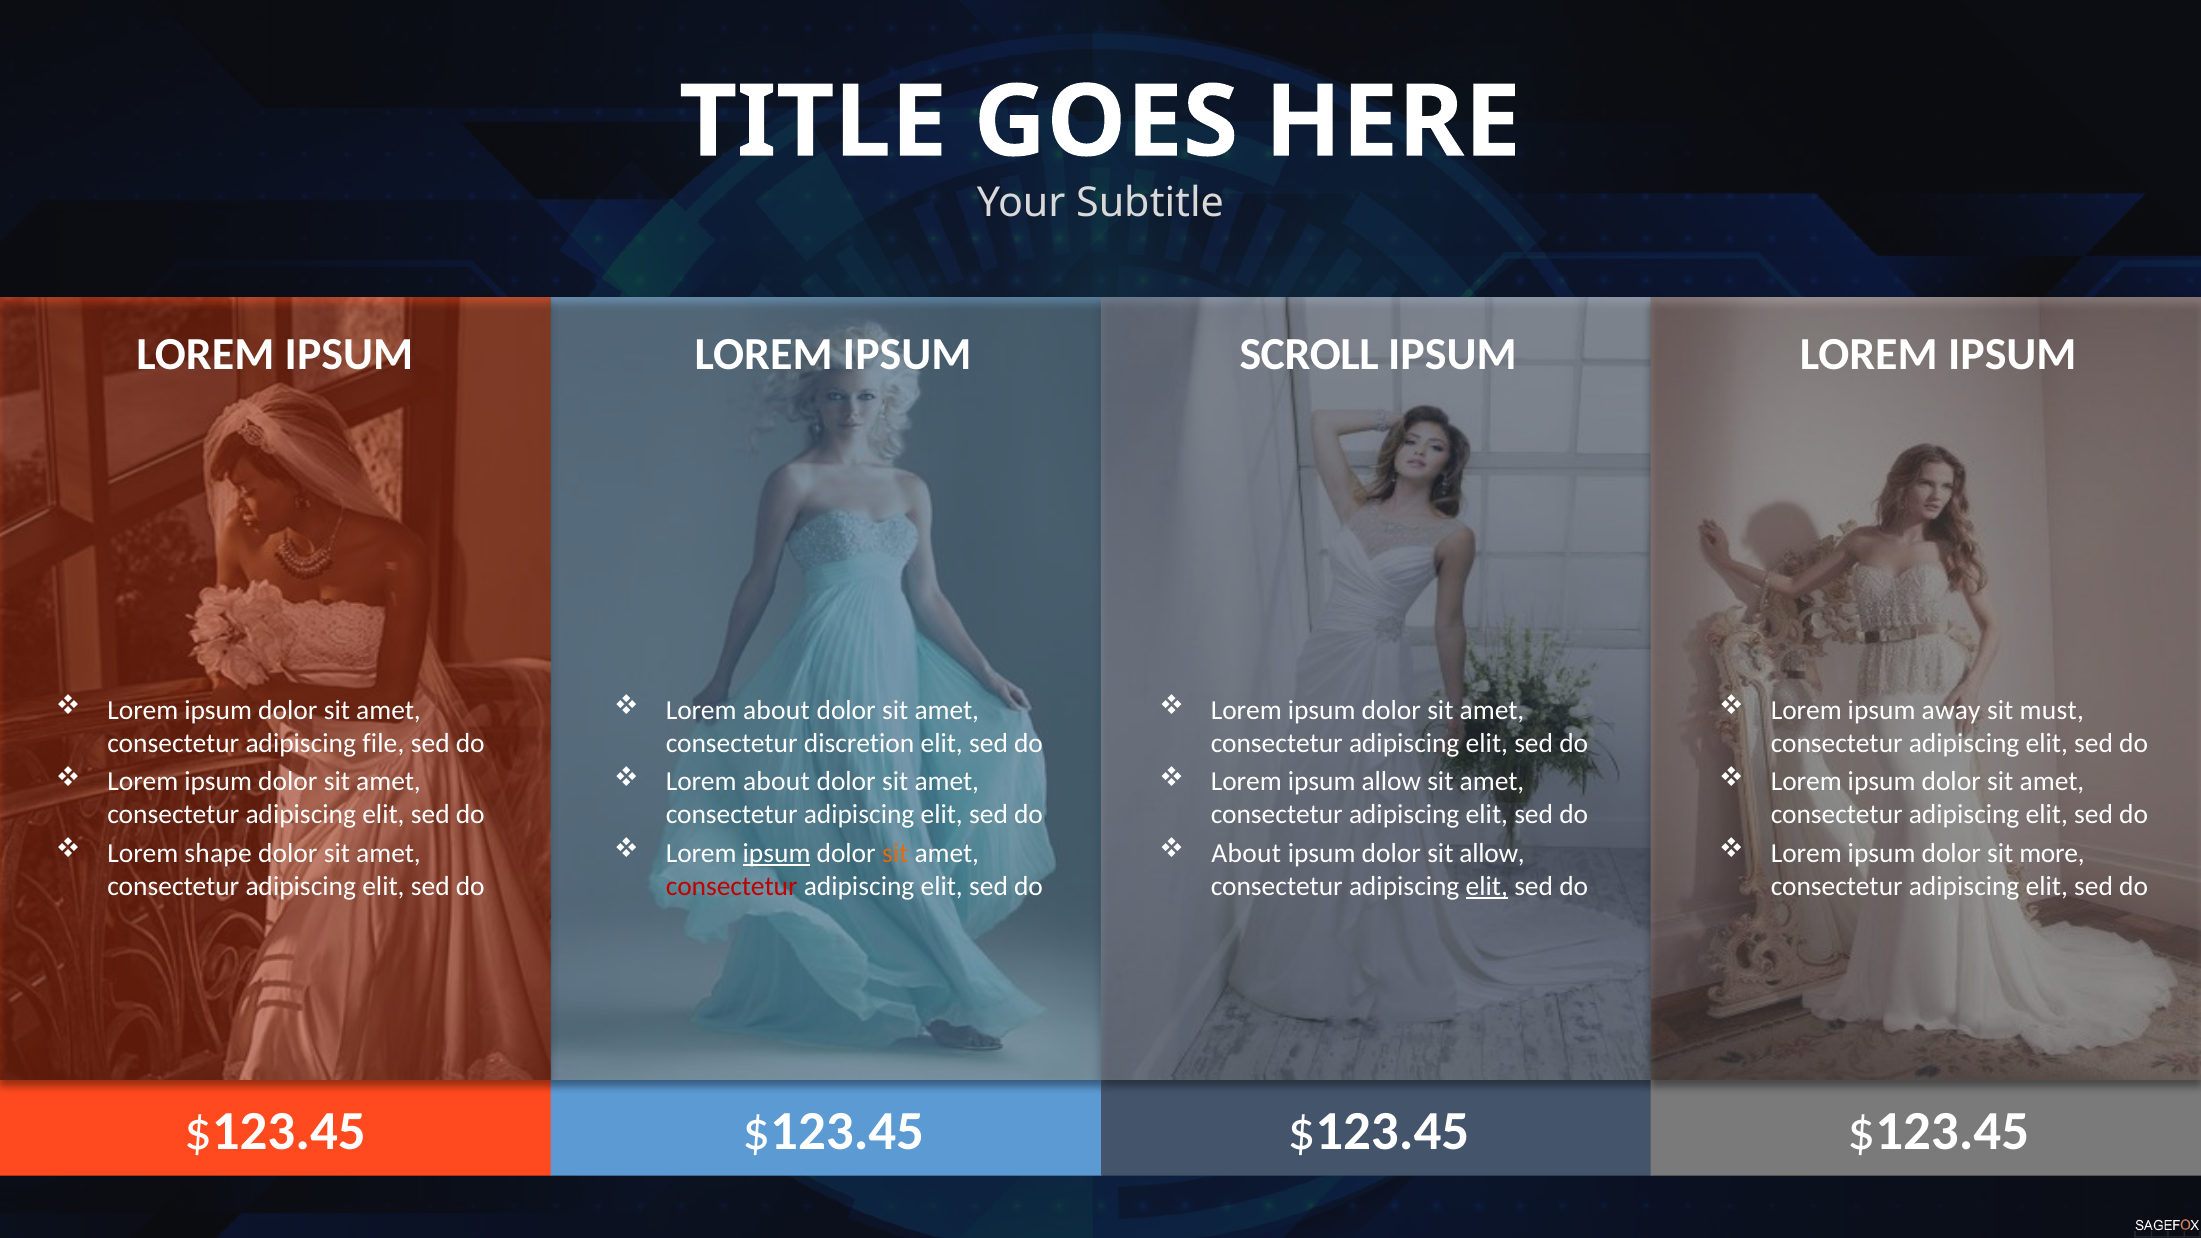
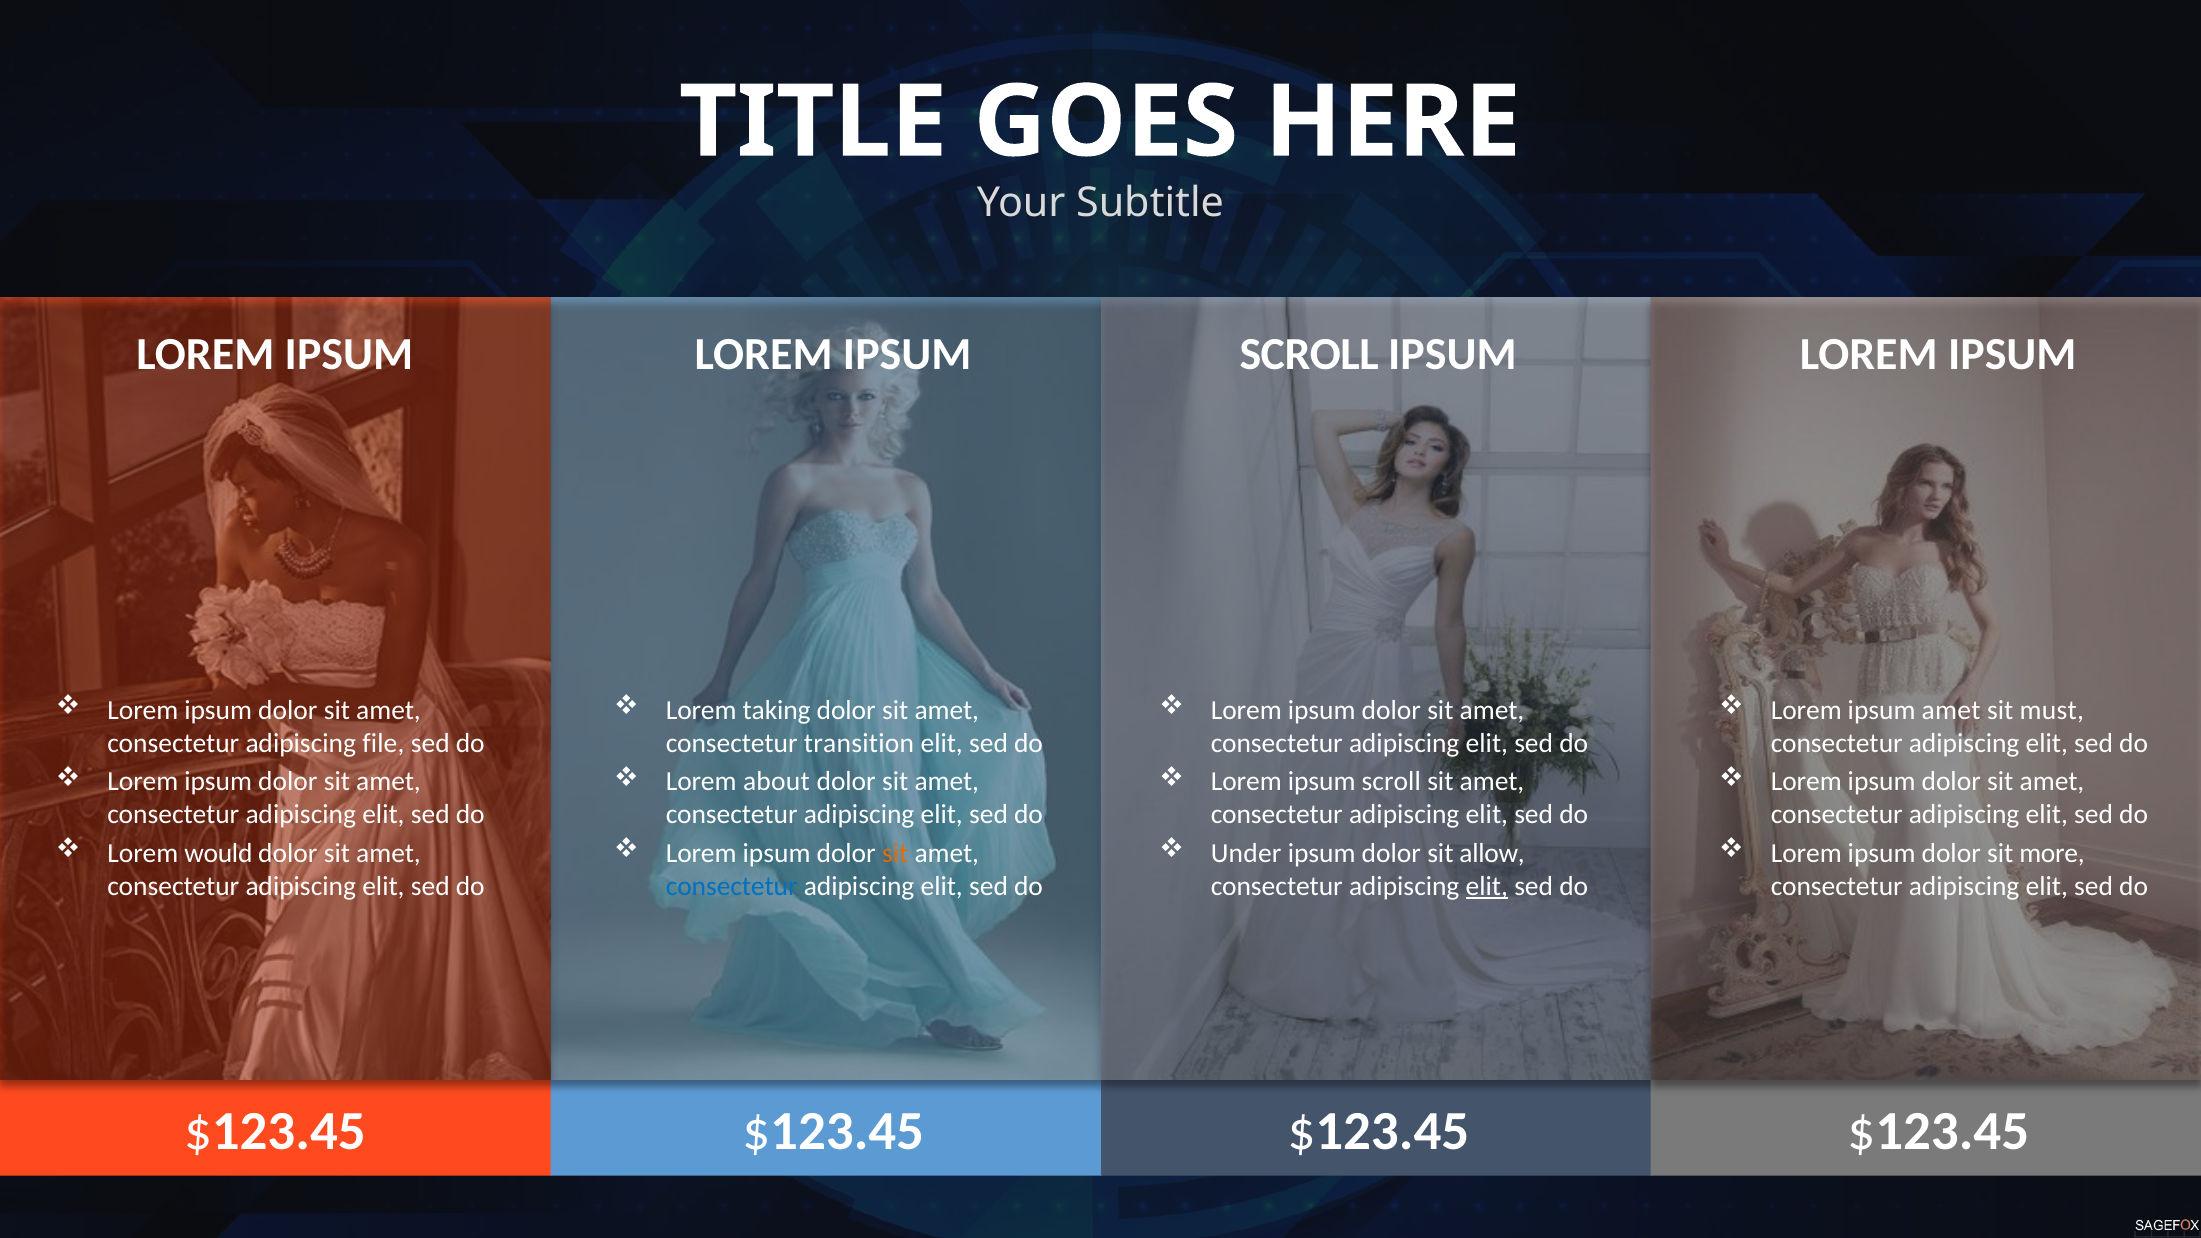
about at (776, 710): about -> taking
ipsum away: away -> amet
discretion: discretion -> transition
ipsum allow: allow -> scroll
shape: shape -> would
ipsum at (777, 853) underline: present -> none
About at (1246, 853): About -> Under
consectetur at (732, 886) colour: red -> blue
